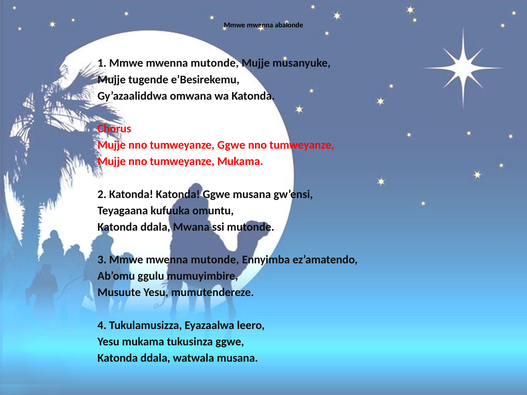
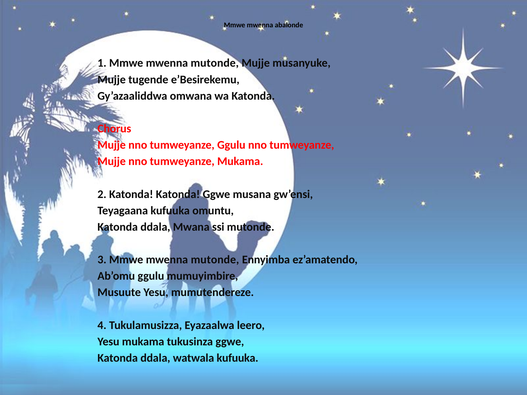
tumweyanze Ggwe: Ggwe -> Ggulu
watwala musana: musana -> kufuuka
